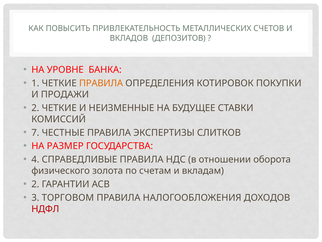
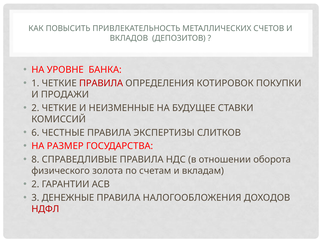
ПРАВИЛА at (101, 83) colour: orange -> red
7: 7 -> 6
4: 4 -> 8
ТОРГОВОМ: ТОРГОВОМ -> ДЕНЕЖНЫЕ
